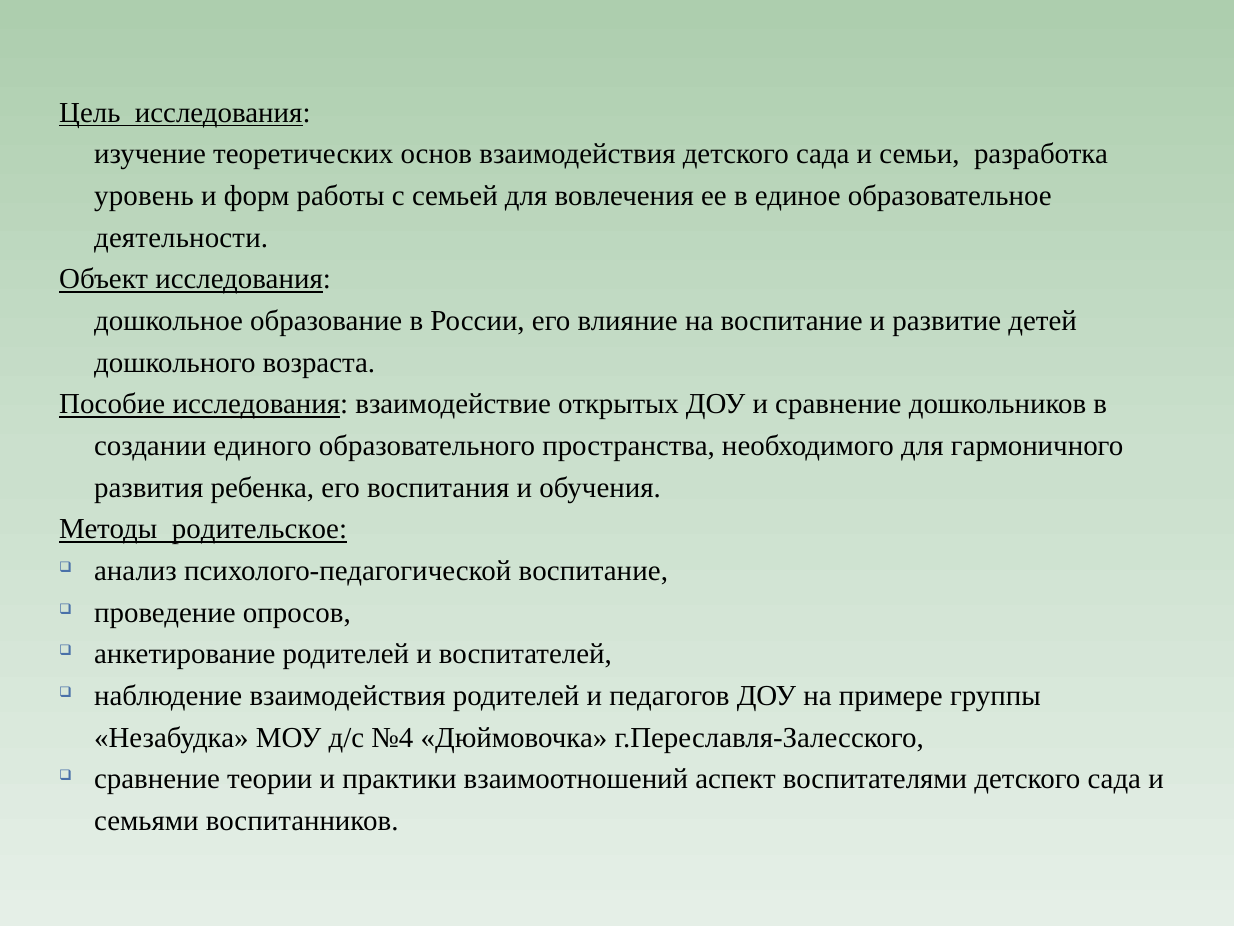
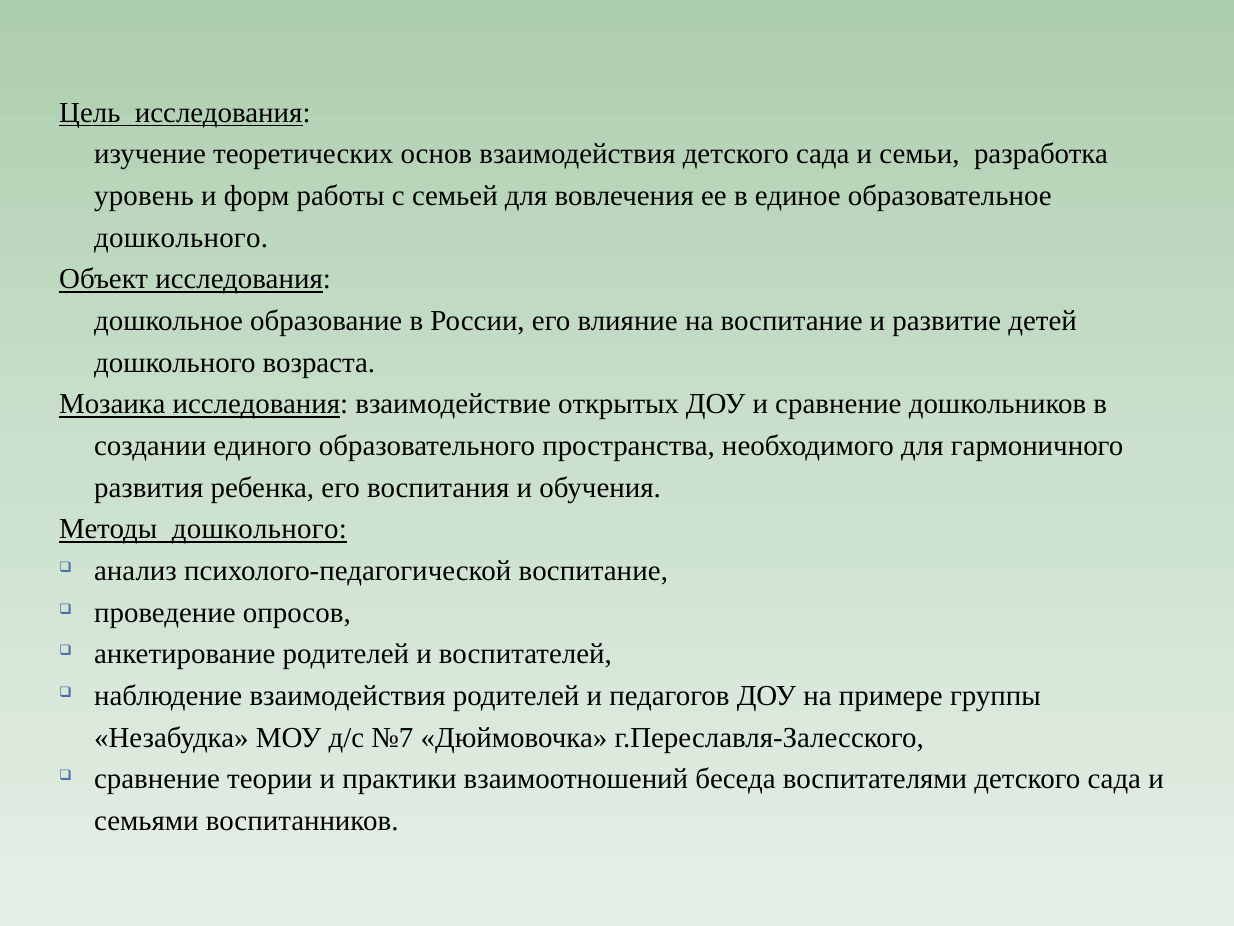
деятельности at (181, 238): деятельности -> дошкольного
Пособие: Пособие -> Мозаика
Методы родительское: родительское -> дошкольного
№4: №4 -> №7
аспект: аспект -> беседа
